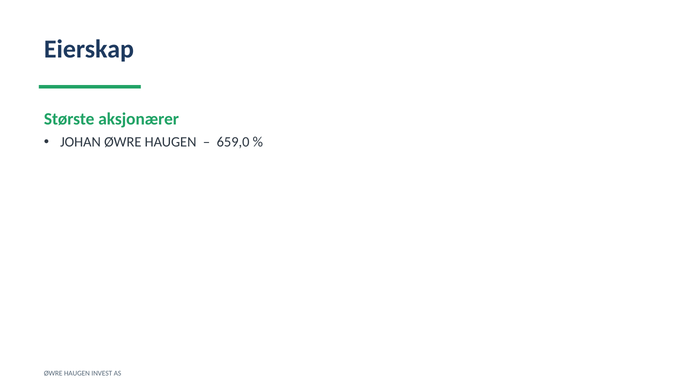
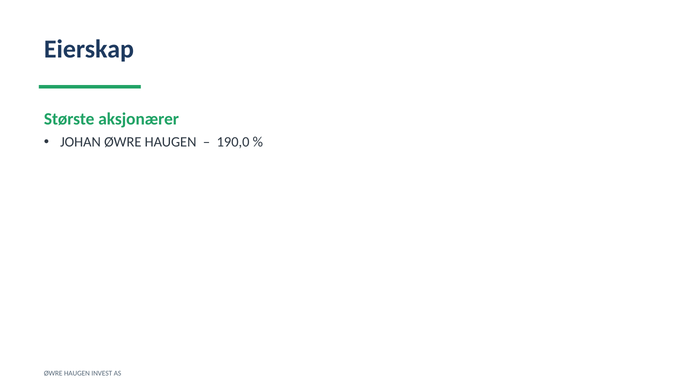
659,0: 659,0 -> 190,0
